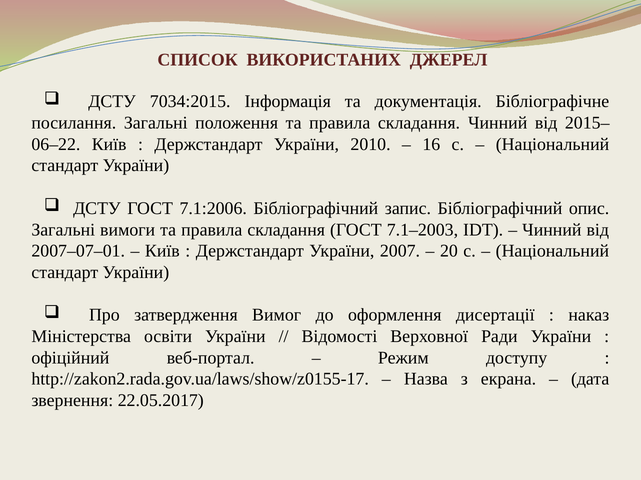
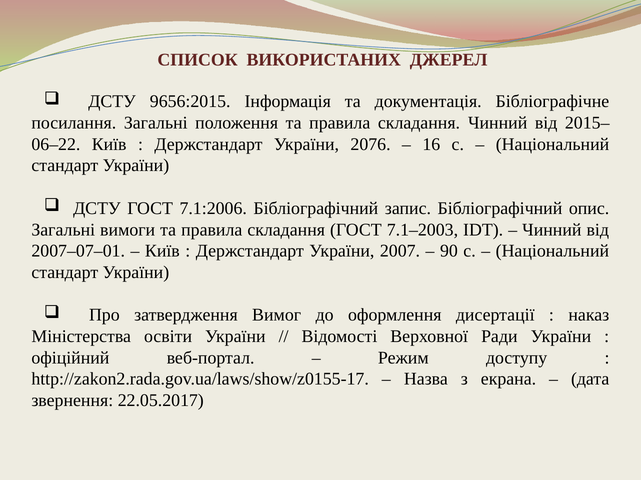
7034:2015: 7034:2015 -> 9656:2015
2010: 2010 -> 2076
20: 20 -> 90
